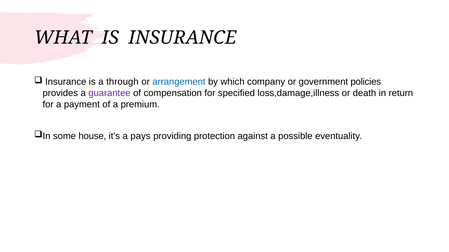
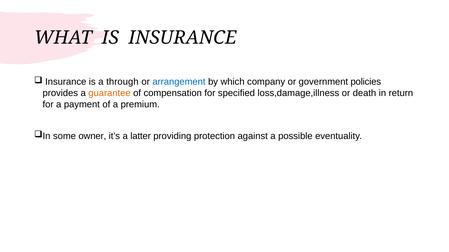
guarantee colour: purple -> orange
house: house -> owner
pays: pays -> latter
